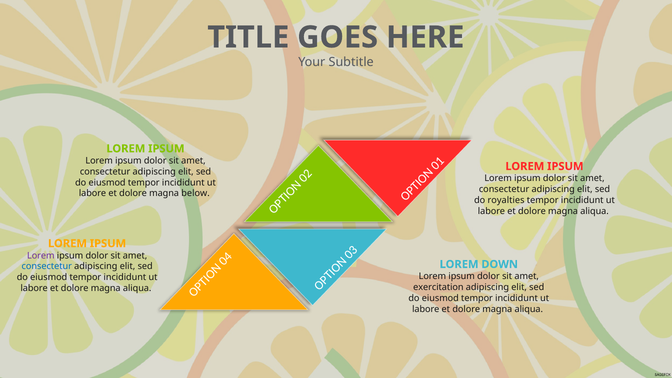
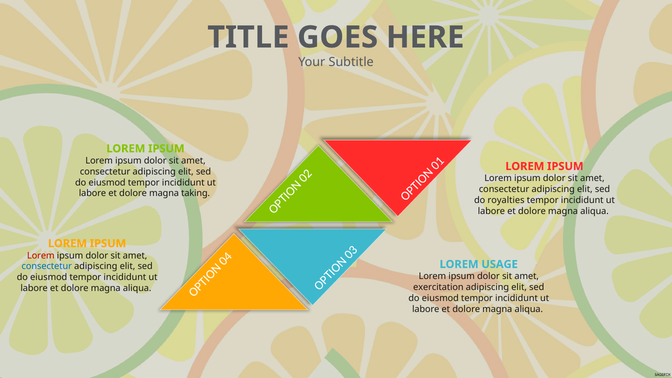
below: below -> taking
Lorem at (41, 256) colour: purple -> red
DOWN: DOWN -> USAGE
